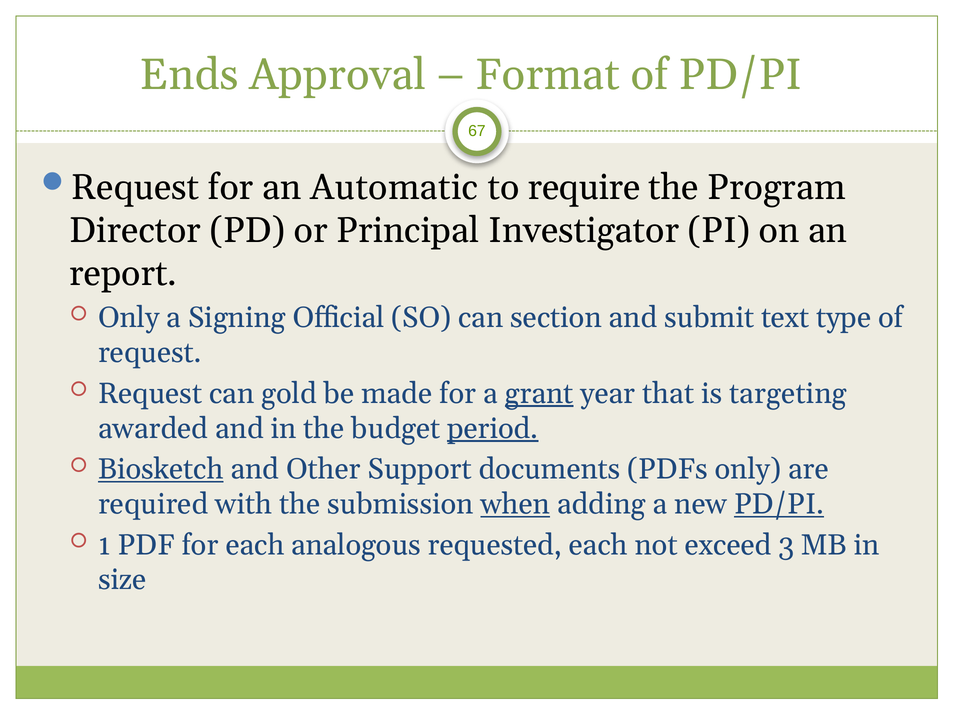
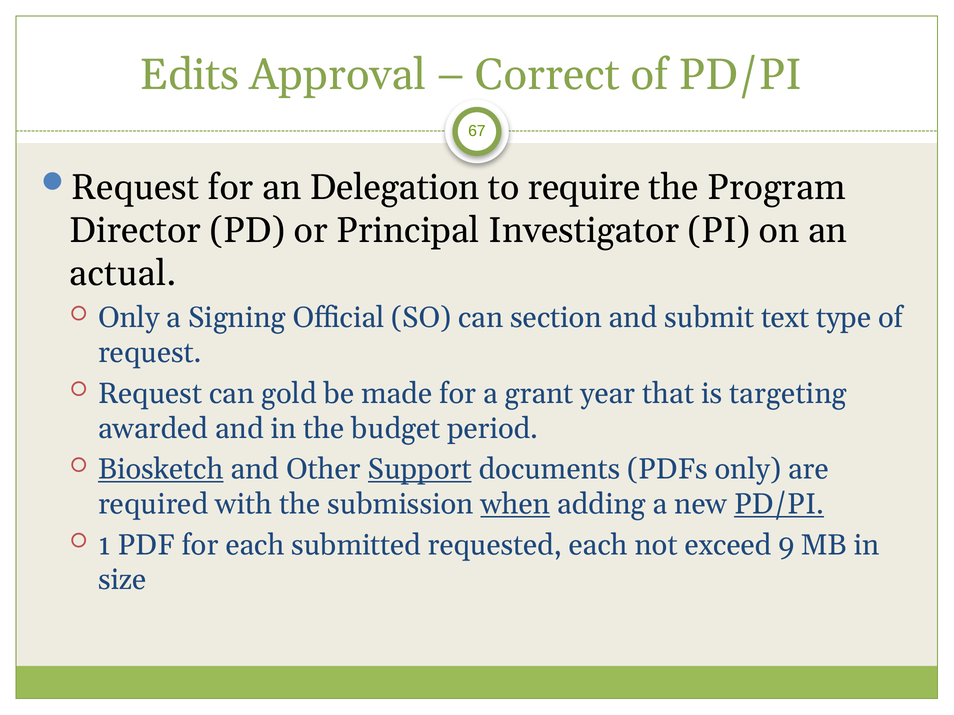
Ends: Ends -> Edits
Format: Format -> Correct
Automatic: Automatic -> Delegation
report: report -> actual
grant underline: present -> none
period underline: present -> none
Support underline: none -> present
analogous: analogous -> submitted
3: 3 -> 9
